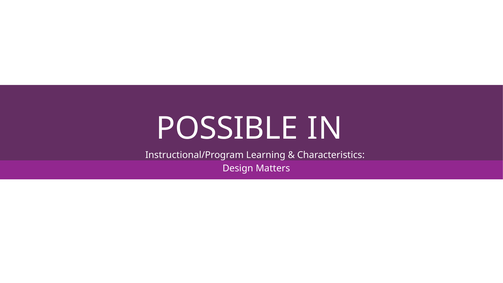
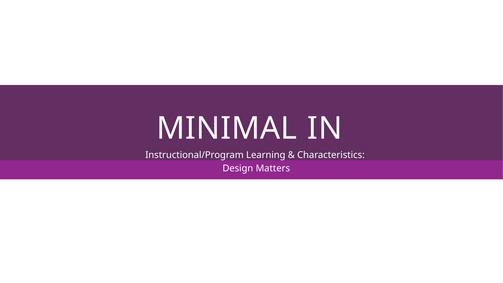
POSSIBLE: POSSIBLE -> MINIMAL
